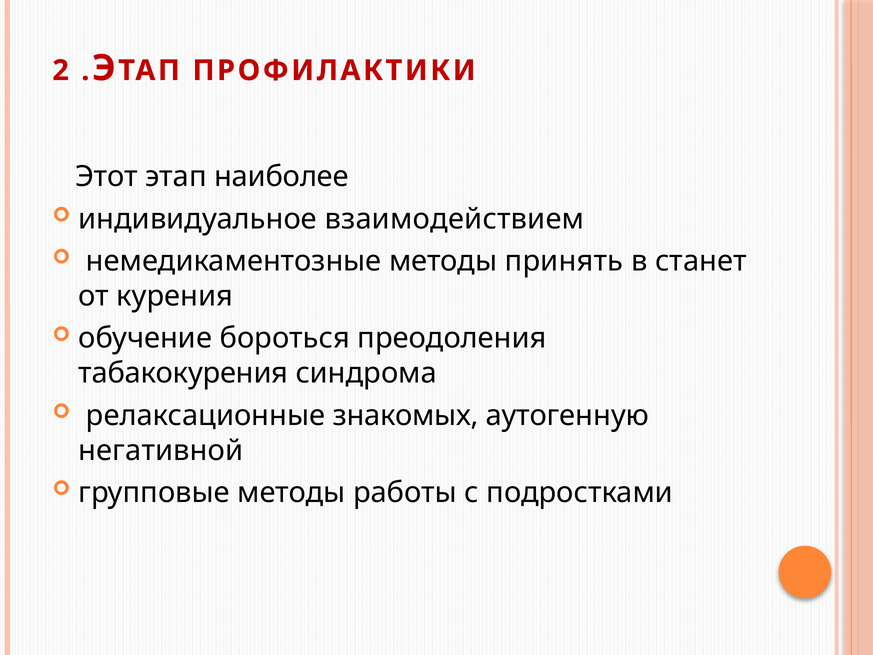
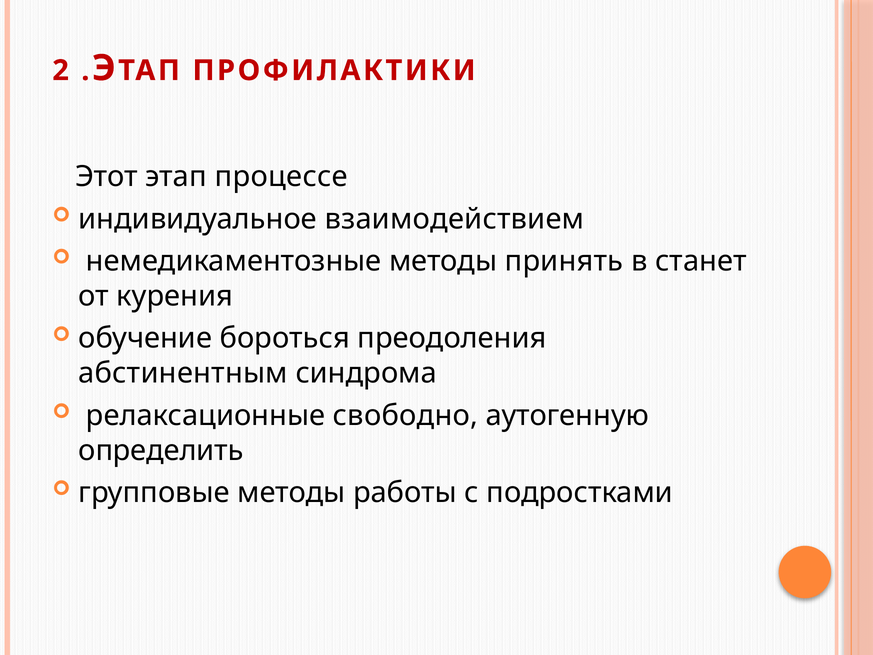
наиболее: наиболее -> процессе
табакокурения: табакокурения -> абстинентным
знакомых: знакомых -> свободно
негативной: негативной -> определить
